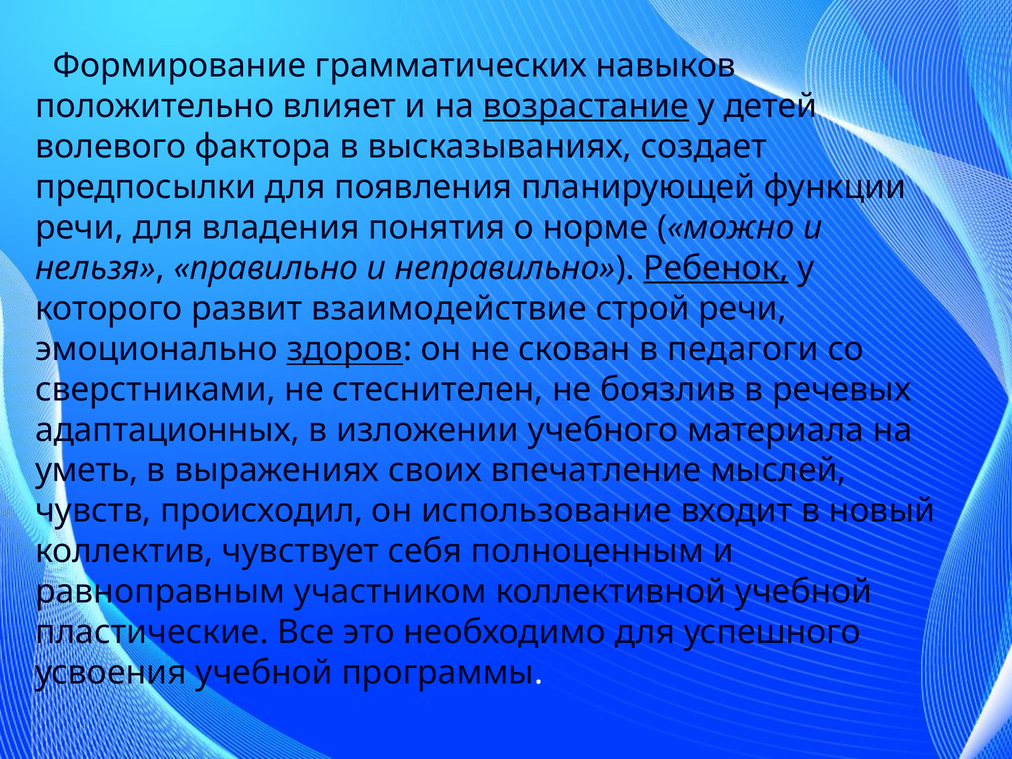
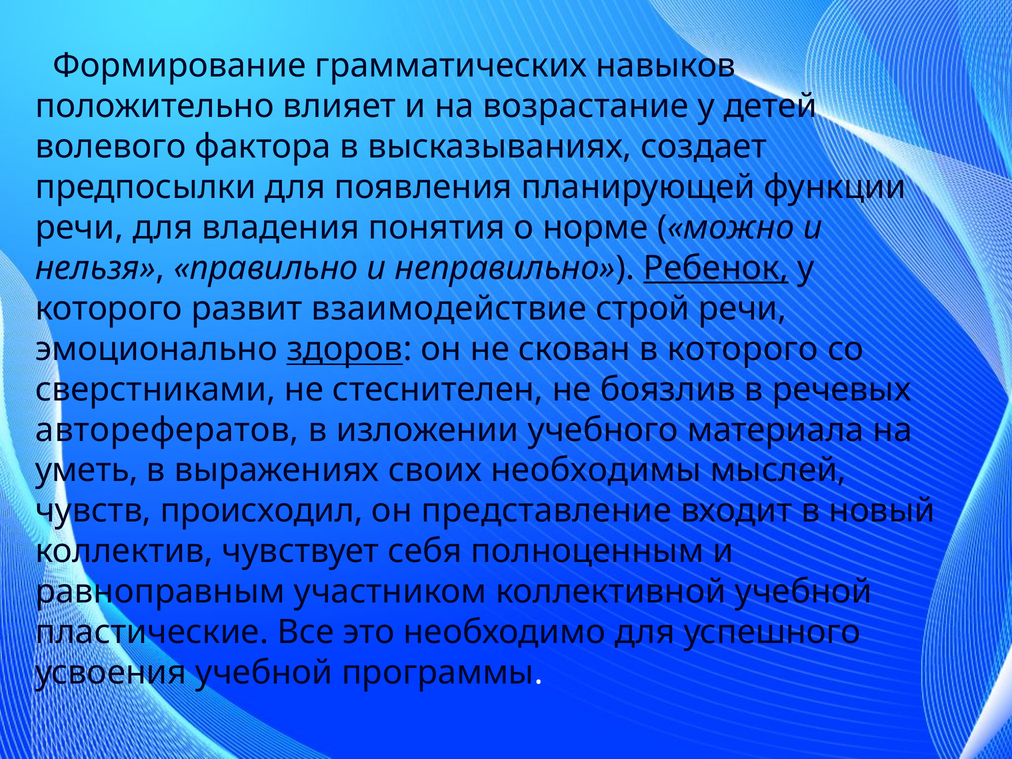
возрастание underline: present -> none
в педагоги: педагоги -> которого
адаптационных: адаптационных -> авторефератов
впечатление: впечатление -> необходимы
использование: использование -> представление
